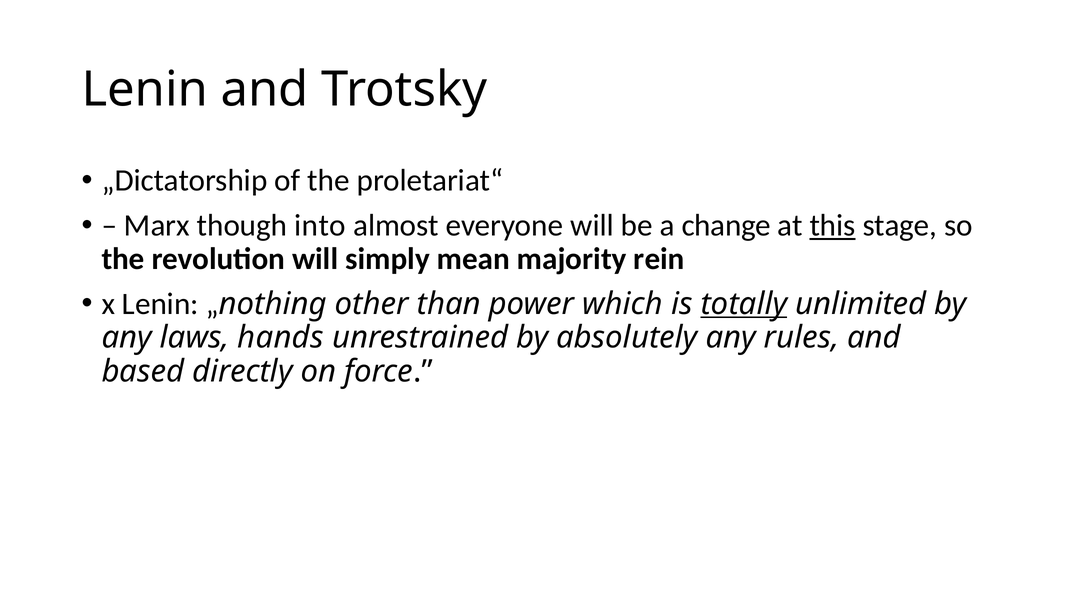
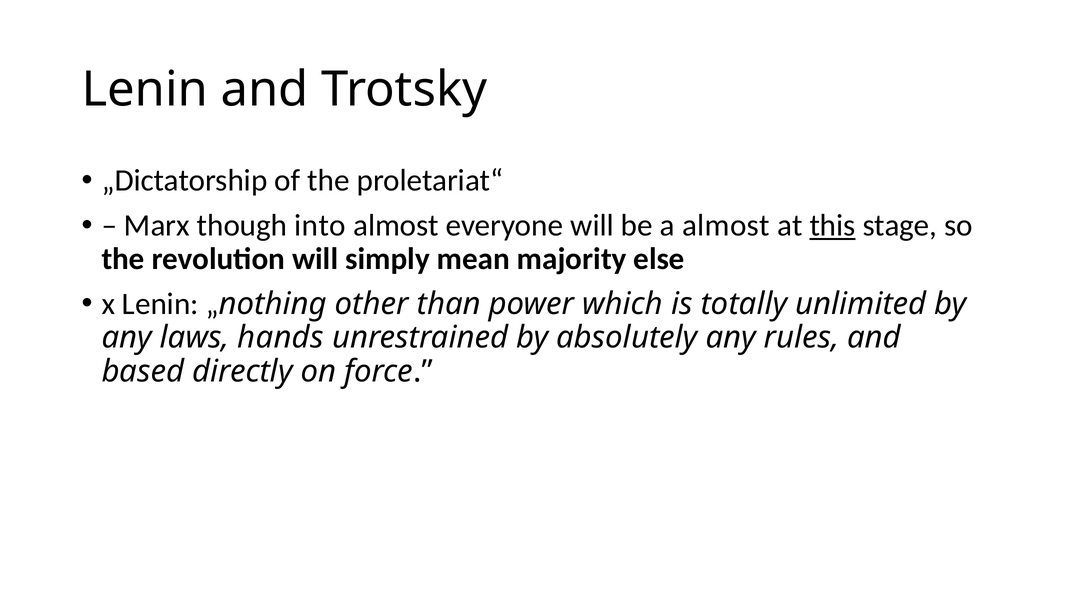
a change: change -> almost
rein: rein -> else
totally underline: present -> none
